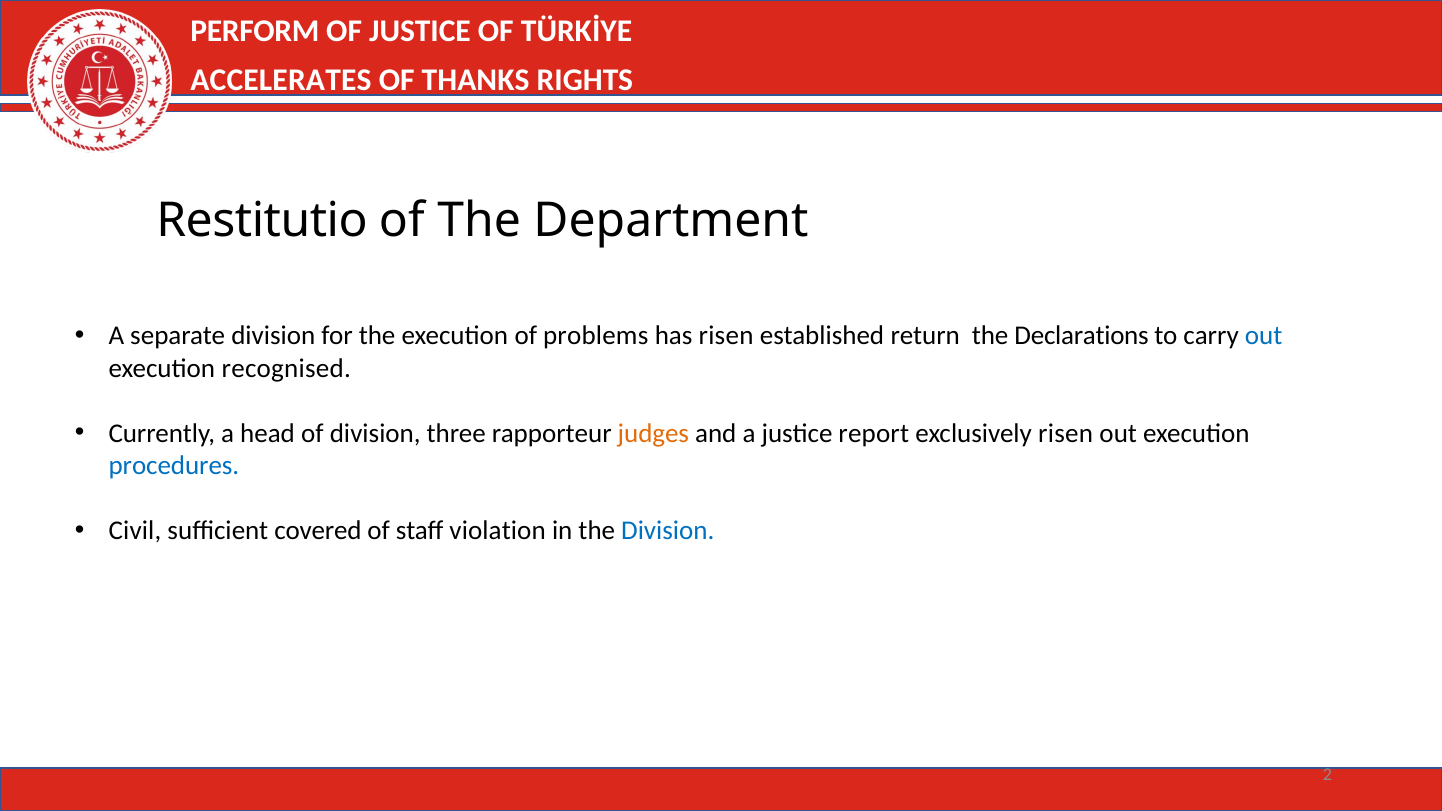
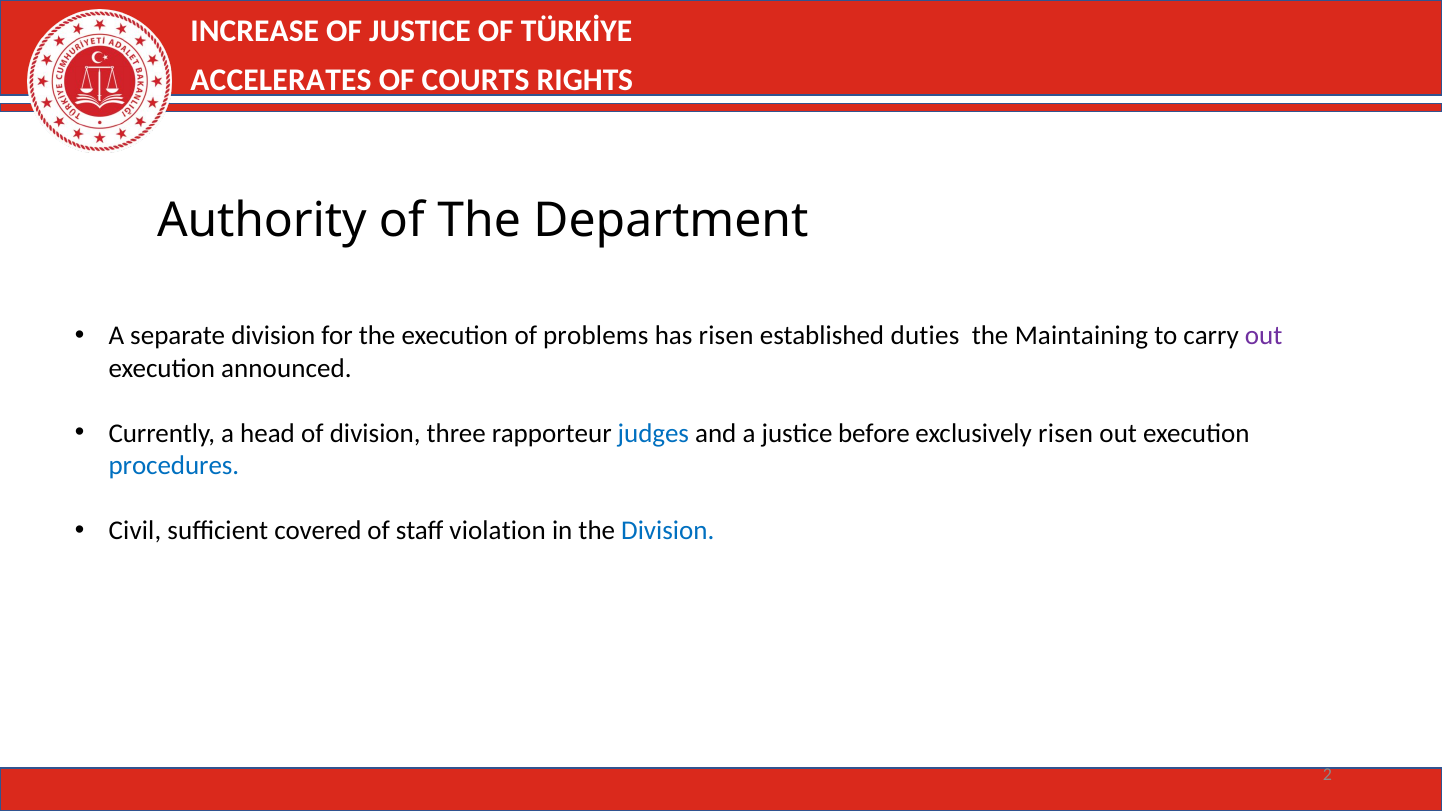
PERFORM: PERFORM -> INCREASE
THANKS: THANKS -> COURTS
Restitutio: Restitutio -> Authority
return: return -> duties
Declarations: Declarations -> Maintaining
out at (1264, 336) colour: blue -> purple
recognised: recognised -> announced
judges colour: orange -> blue
report: report -> before
